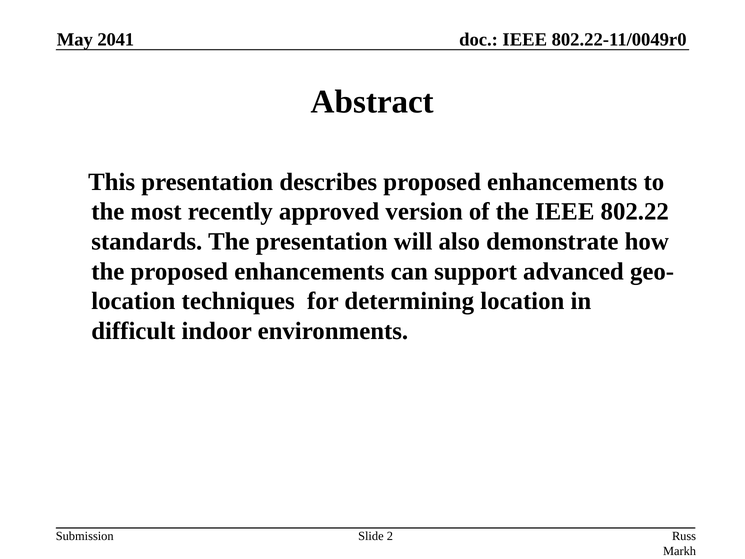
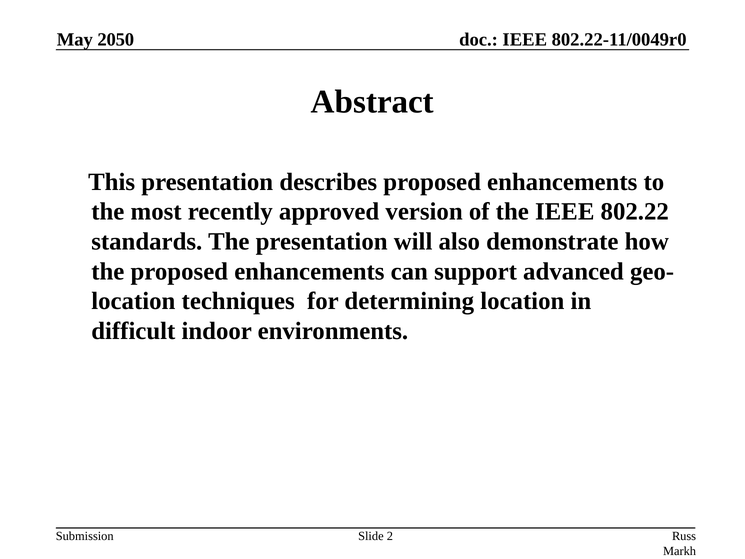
2041: 2041 -> 2050
